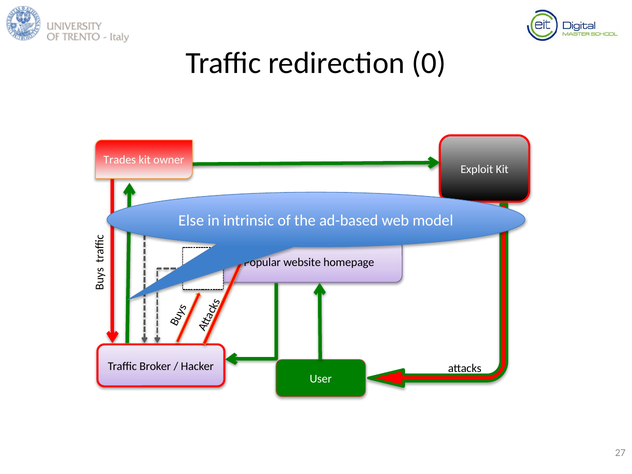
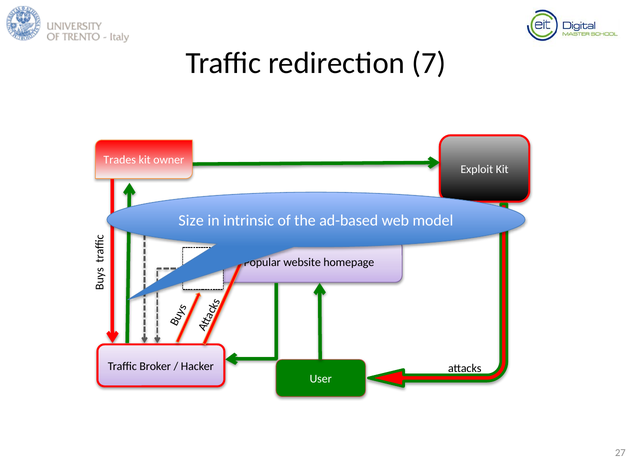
0: 0 -> 7
Else: Else -> Size
